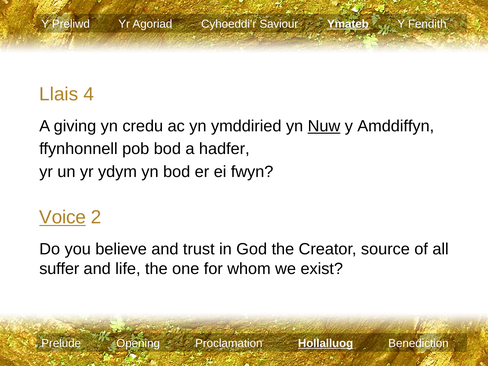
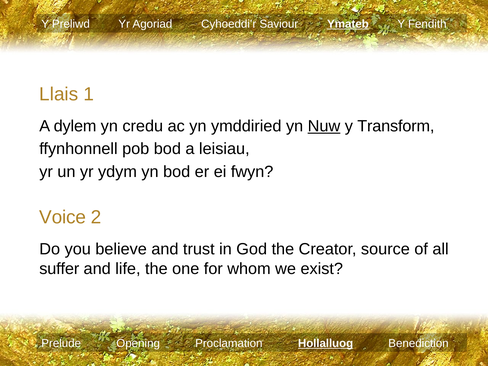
4: 4 -> 1
giving: giving -> dylem
Amddiffyn: Amddiffyn -> Transform
hadfer: hadfer -> leisiau
Voice underline: present -> none
